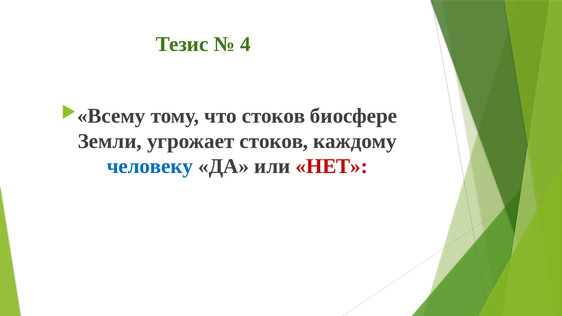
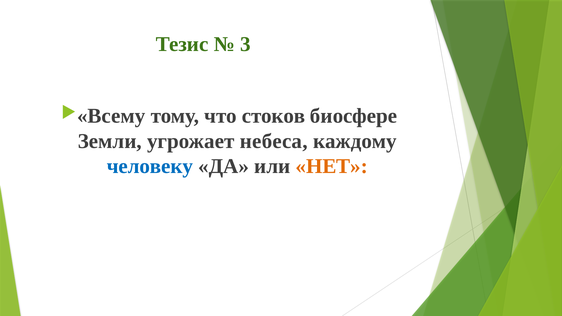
4: 4 -> 3
угрожает стоков: стоков -> небеса
НЕТ colour: red -> orange
